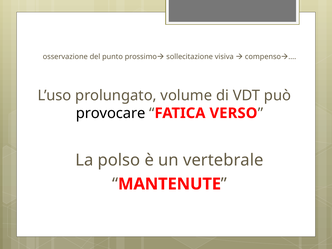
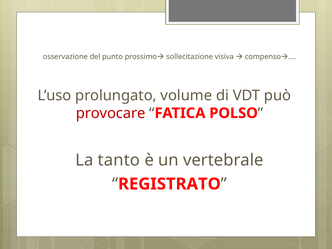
provocare colour: black -> red
VERSO: VERSO -> POLSO
polso: polso -> tanto
MANTENUTE: MANTENUTE -> REGISTRATO
